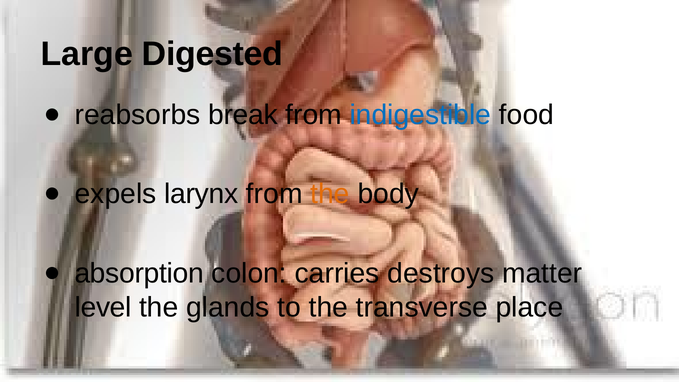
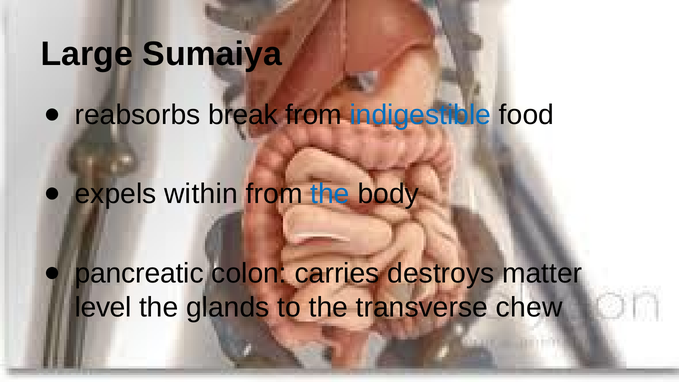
Digested: Digested -> Sumaiya
larynx: larynx -> within
the at (330, 194) colour: orange -> blue
absorption: absorption -> pancreatic
place: place -> chew
